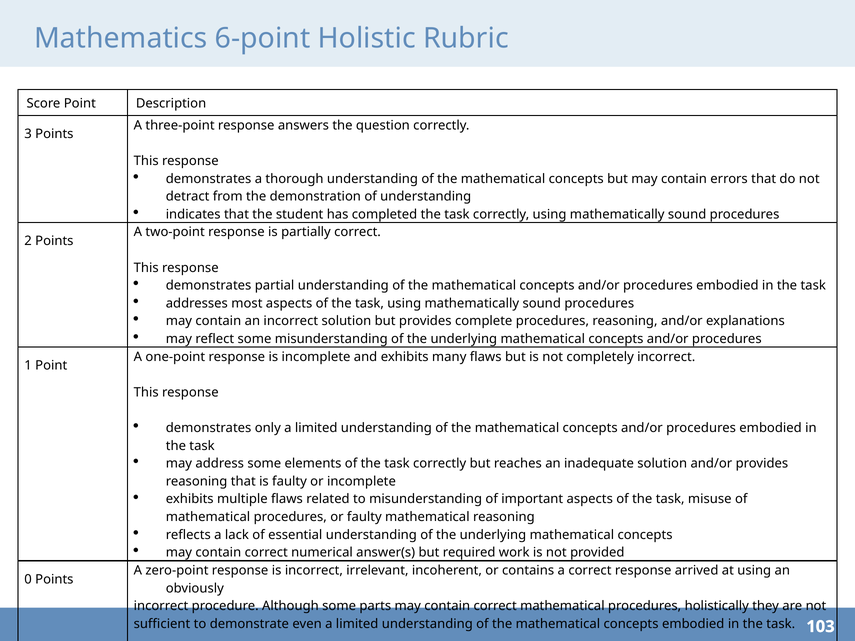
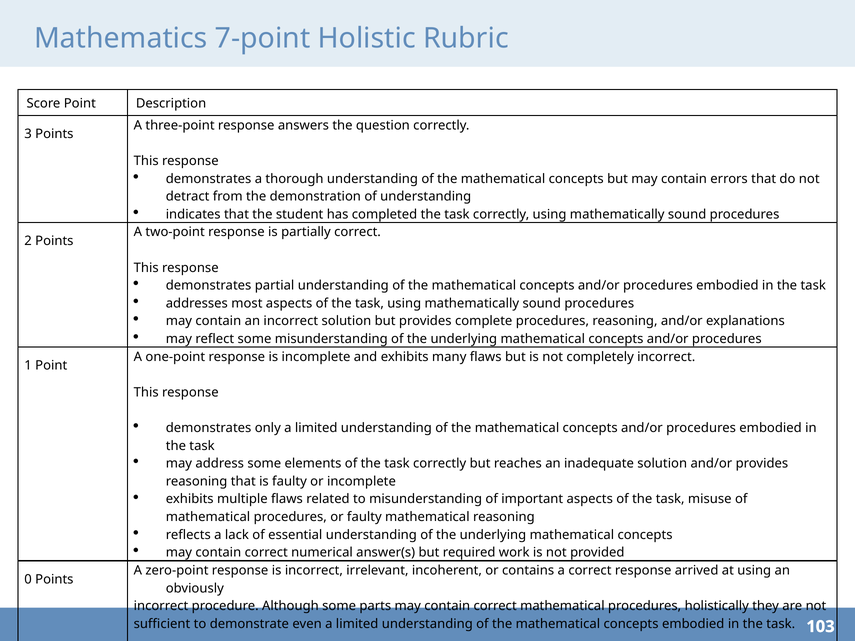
6-point: 6-point -> 7-point
